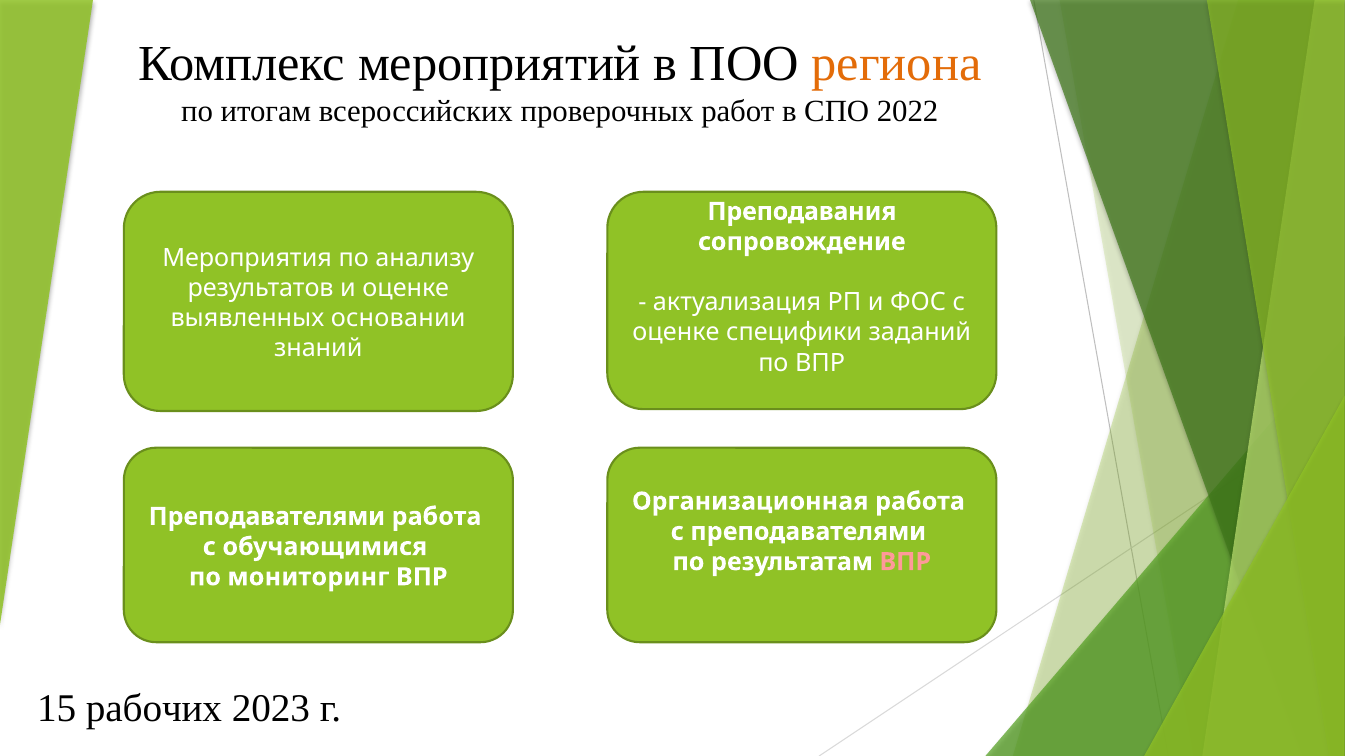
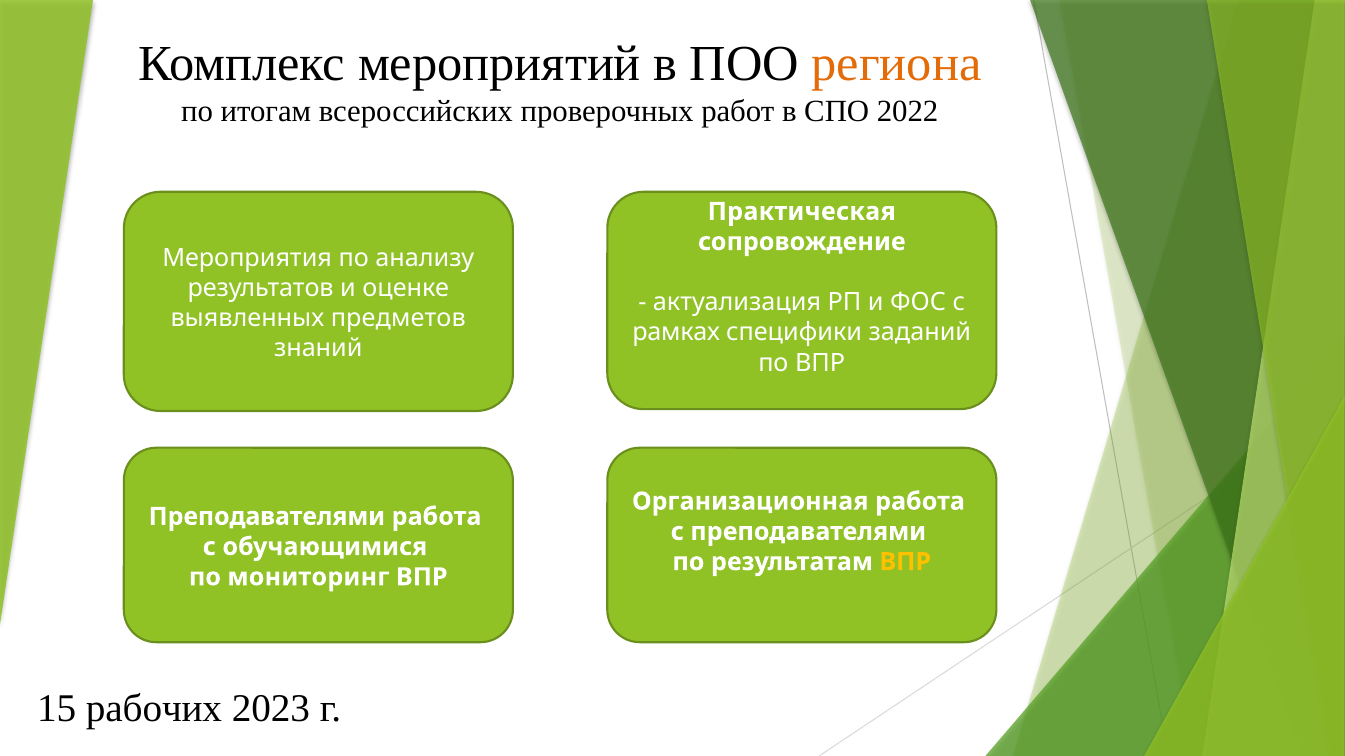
Преподавания: Преподавания -> Практическая
основании: основании -> предметов
оценке at (676, 333): оценке -> рамках
ВПР at (905, 562) colour: pink -> yellow
